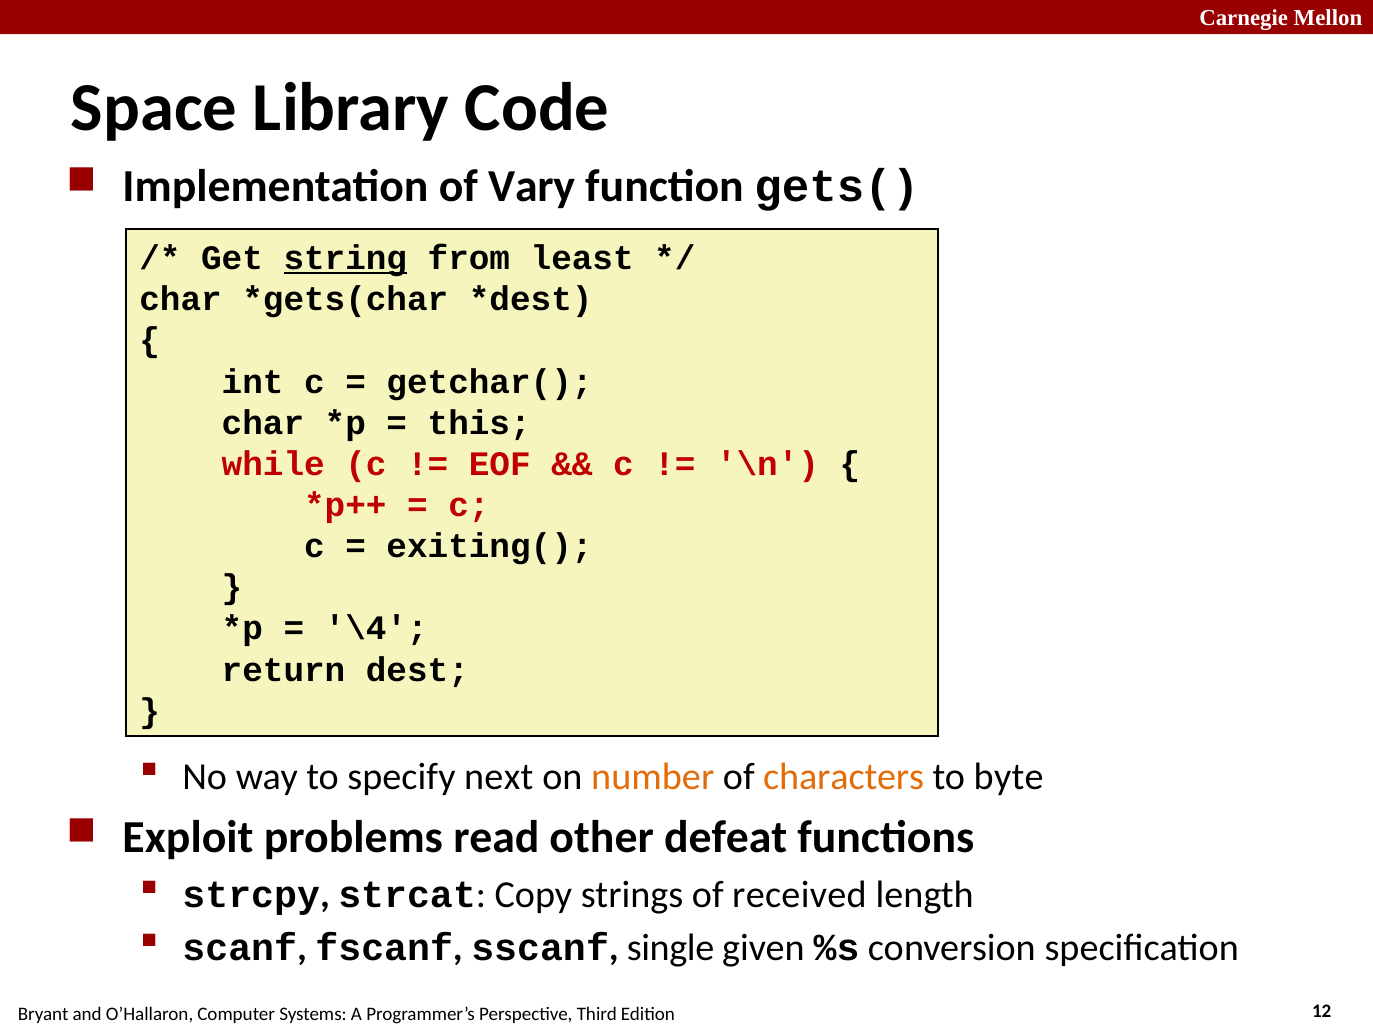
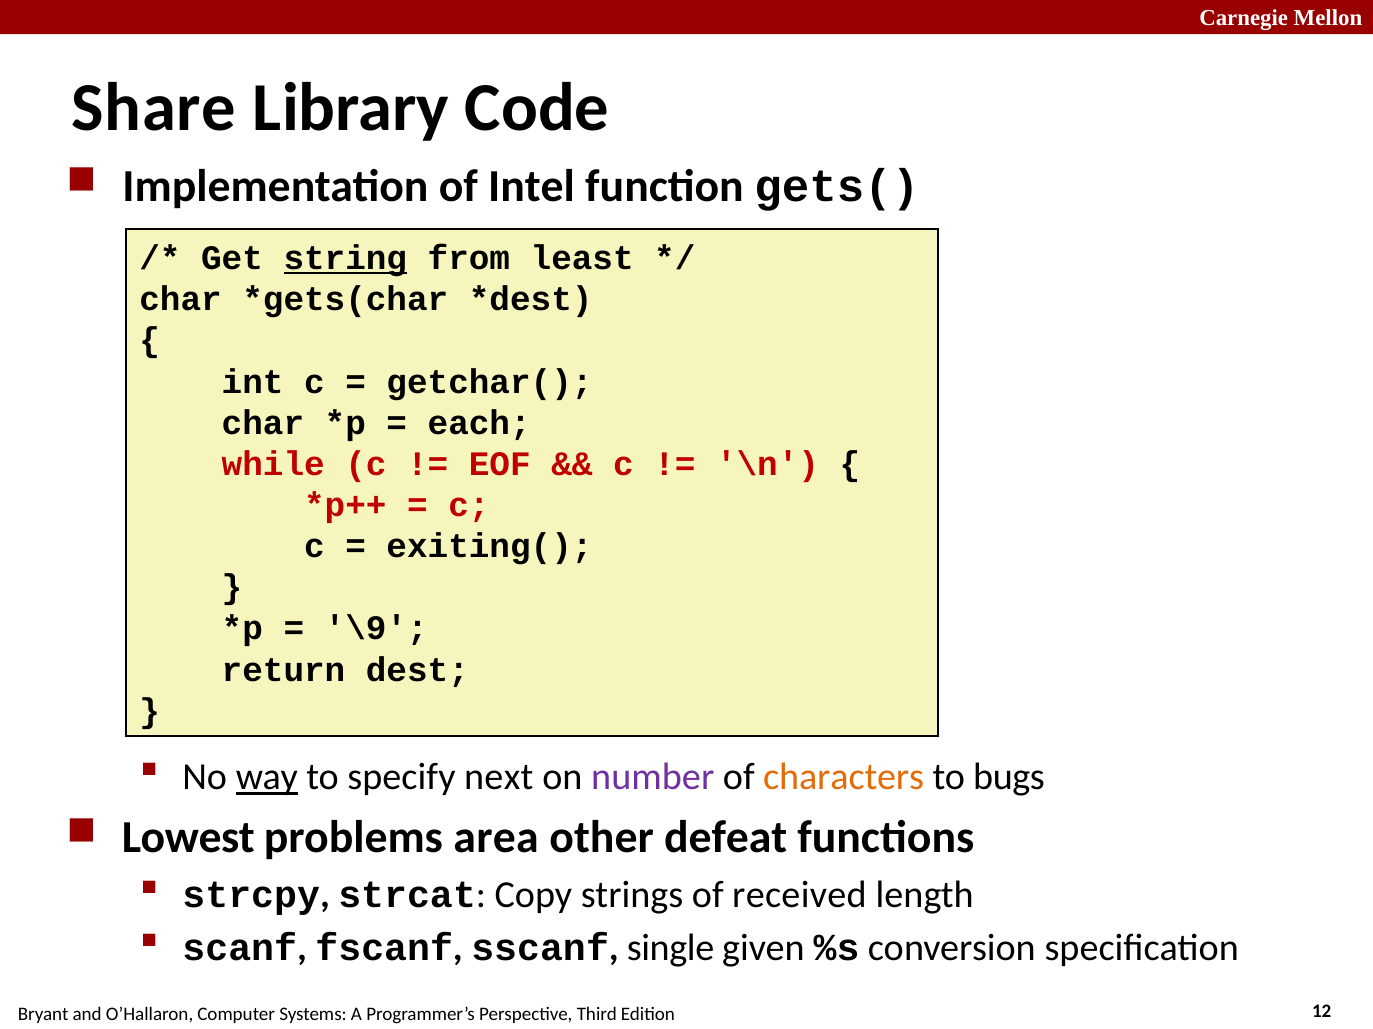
Space: Space -> Share
Vary: Vary -> Intel
this: this -> each
\4: \4 -> \9
way underline: none -> present
number colour: orange -> purple
byte: byte -> bugs
Exploit: Exploit -> Lowest
read: read -> area
